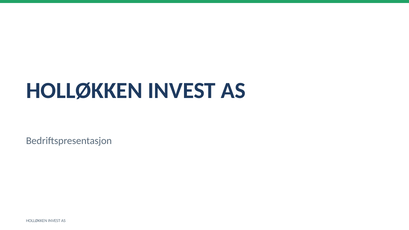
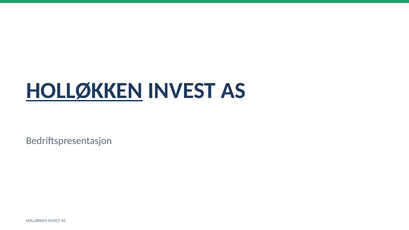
HOLLØKKEN at (84, 91) underline: none -> present
